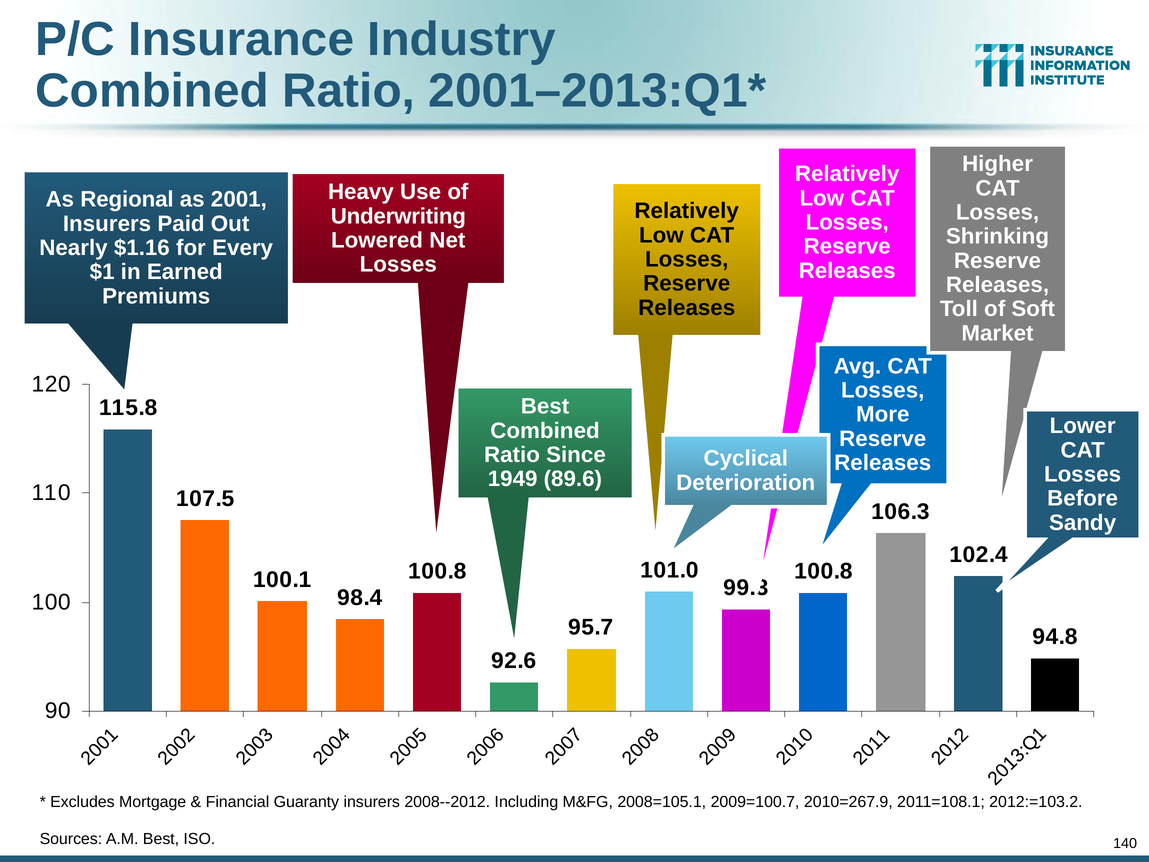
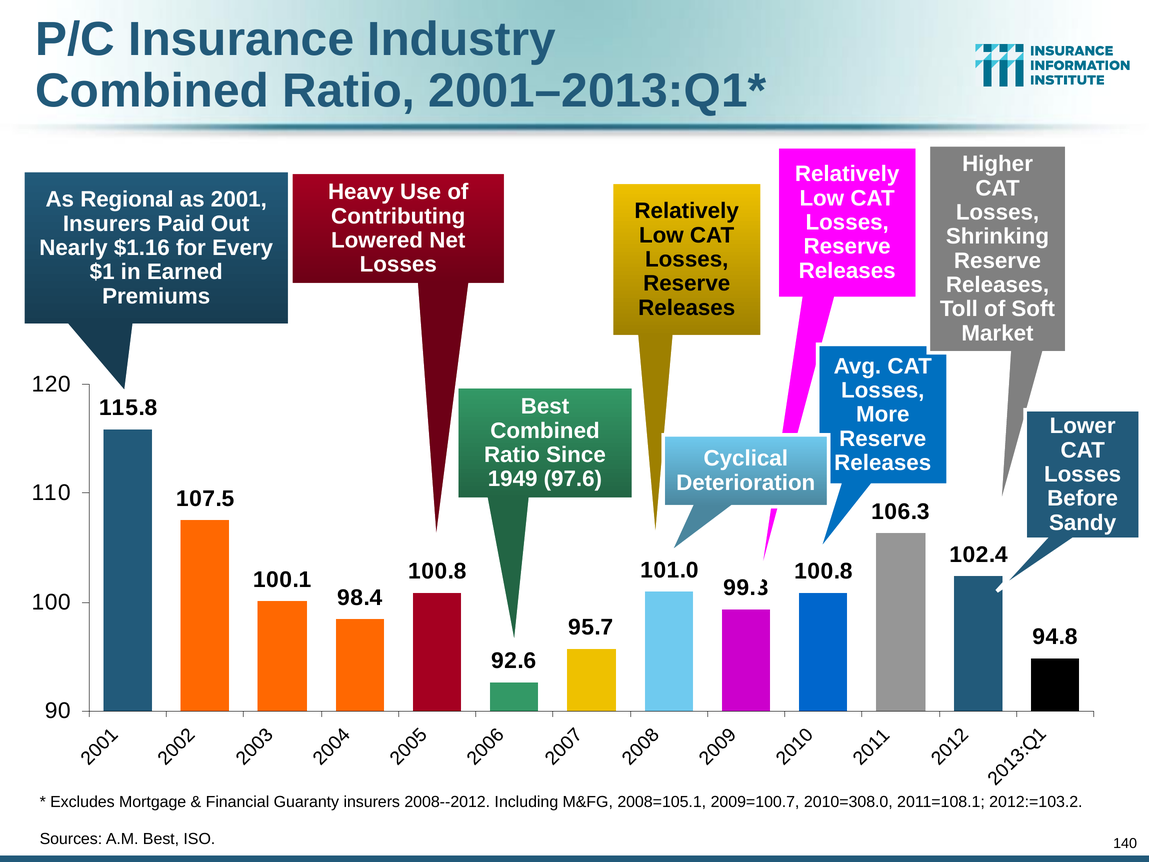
Underwriting: Underwriting -> Contributing
89.6: 89.6 -> 97.6
2010=267.9: 2010=267.9 -> 2010=308.0
